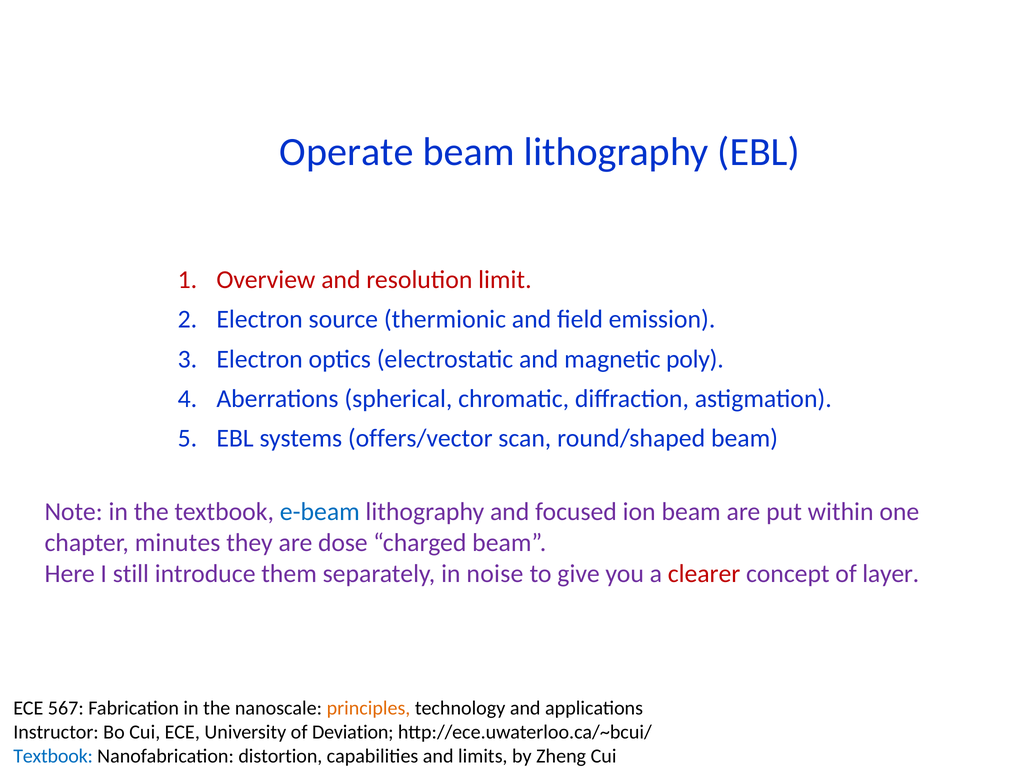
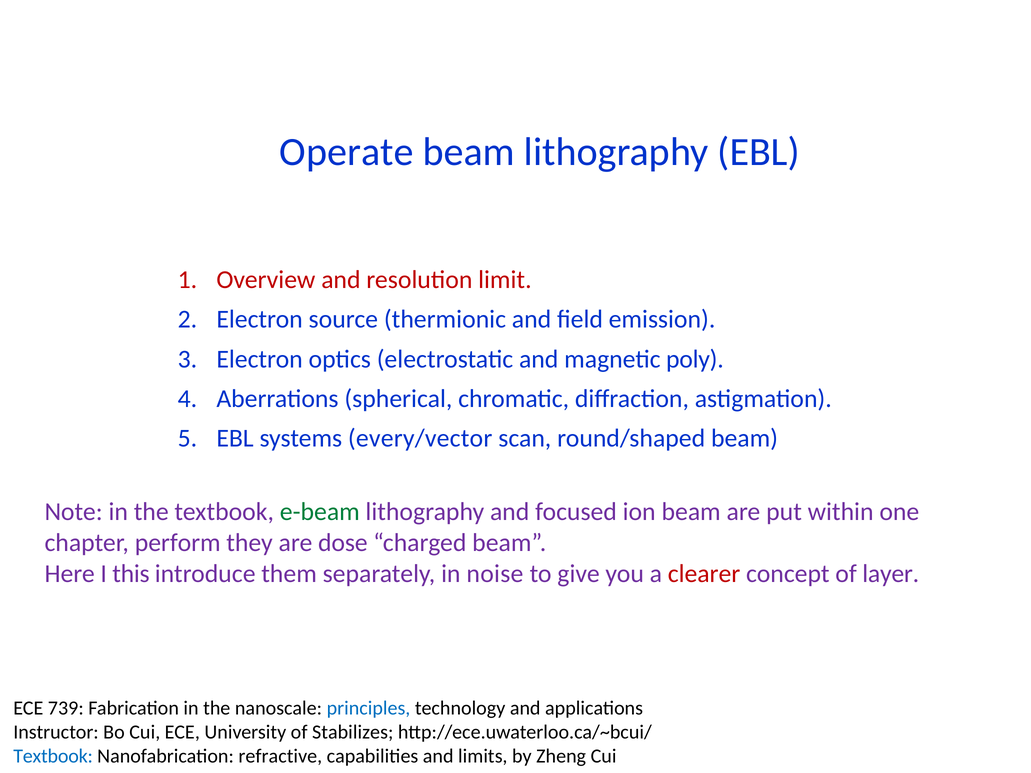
offers/vector: offers/vector -> every/vector
e-beam colour: blue -> green
minutes: minutes -> perform
still: still -> this
567: 567 -> 739
principles colour: orange -> blue
Deviation: Deviation -> Stabilizes
distortion: distortion -> refractive
